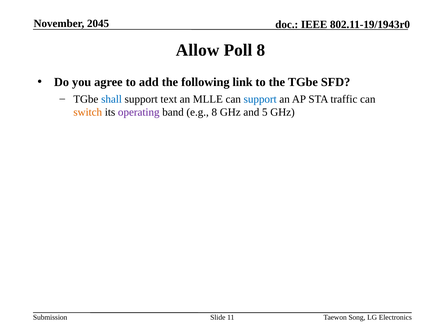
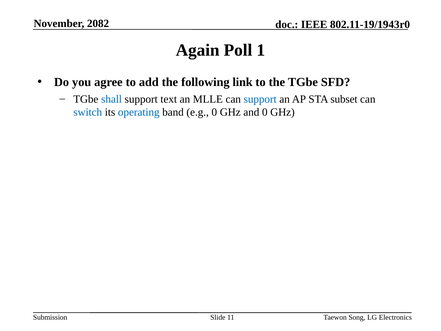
2045: 2045 -> 2082
Allow: Allow -> Again
Poll 8: 8 -> 1
traffic: traffic -> subset
switch colour: orange -> blue
operating colour: purple -> blue
e.g 8: 8 -> 0
and 5: 5 -> 0
